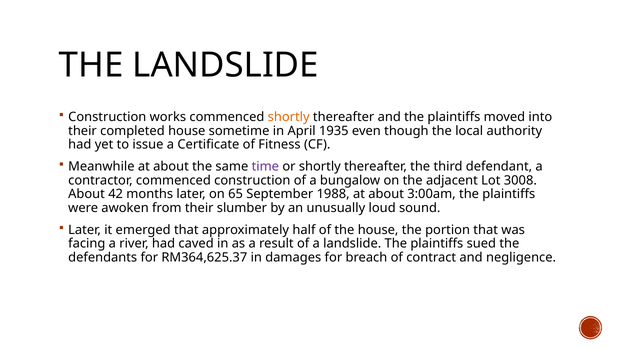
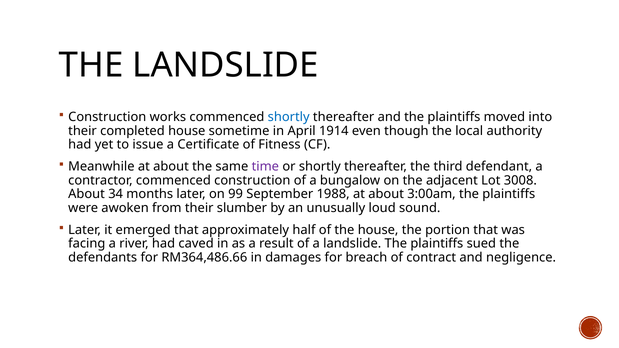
shortly at (289, 117) colour: orange -> blue
1935: 1935 -> 1914
42: 42 -> 34
65: 65 -> 99
RM364,625.37: RM364,625.37 -> RM364,486.66
